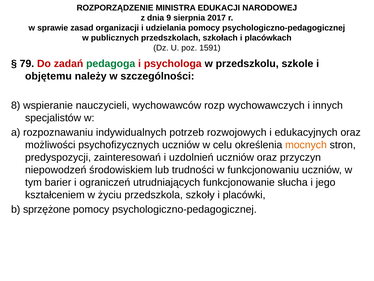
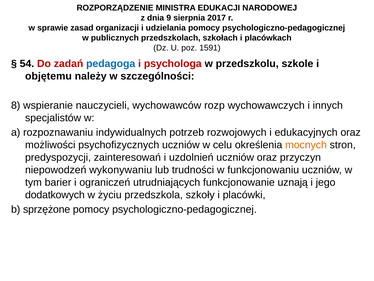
79: 79 -> 54
pedagoga colour: green -> blue
środowiskiem: środowiskiem -> wykonywaniu
słucha: słucha -> uznają
kształceniem: kształceniem -> dodatkowych
